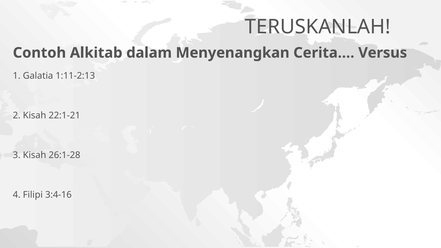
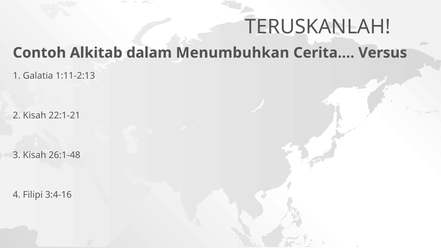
Menyenangkan: Menyenangkan -> Menumbuhkan
26:1-28: 26:1-28 -> 26:1-48
